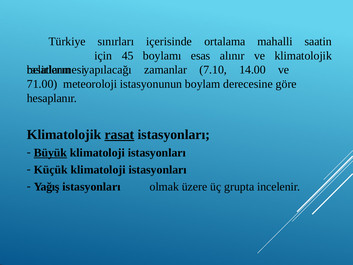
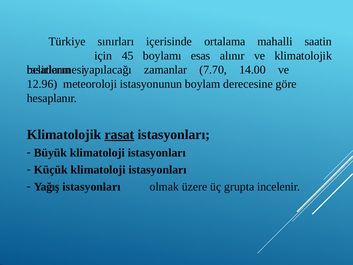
7.10: 7.10 -> 7.70
71.00: 71.00 -> 12.96
Büyük underline: present -> none
